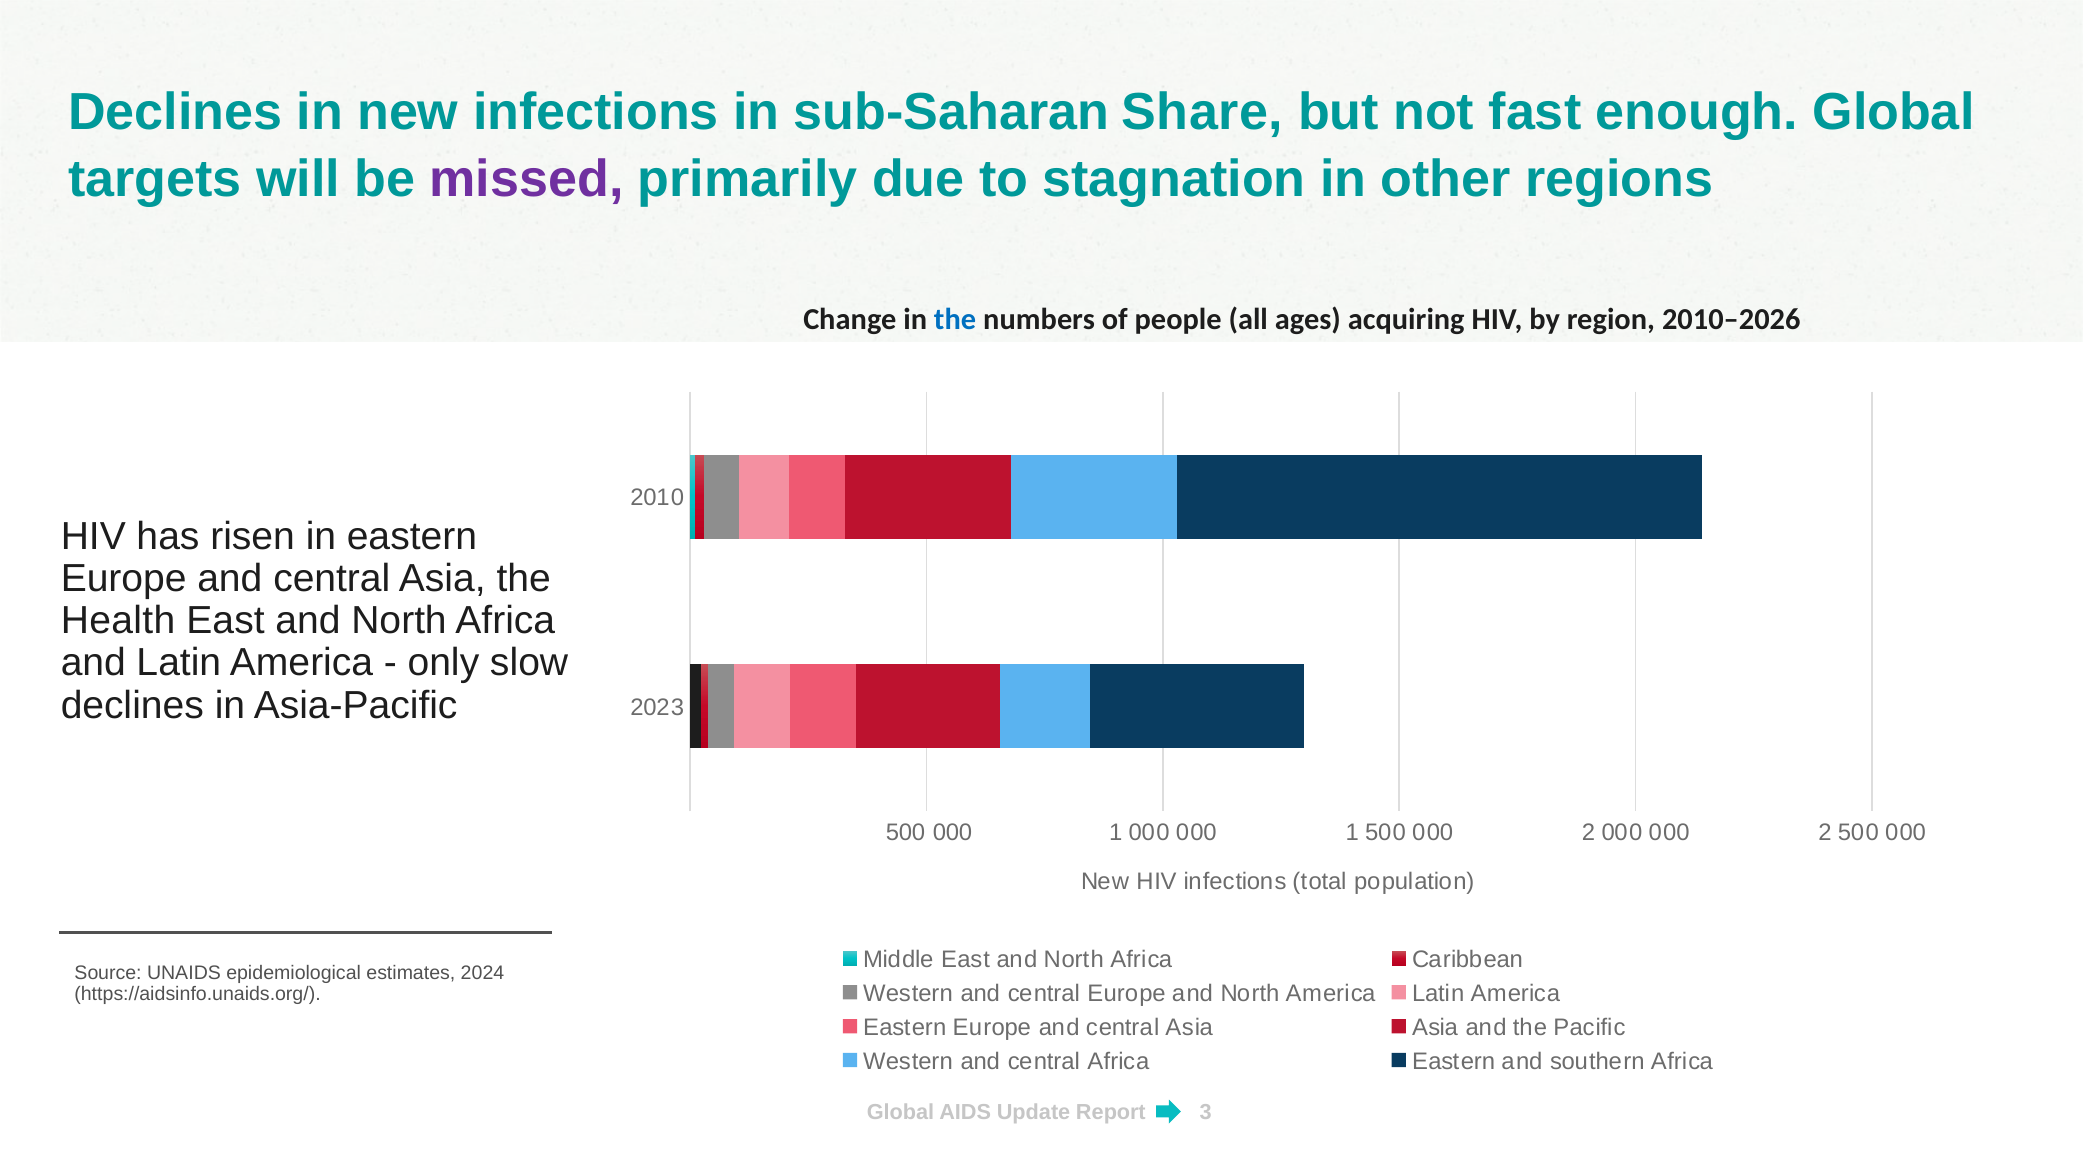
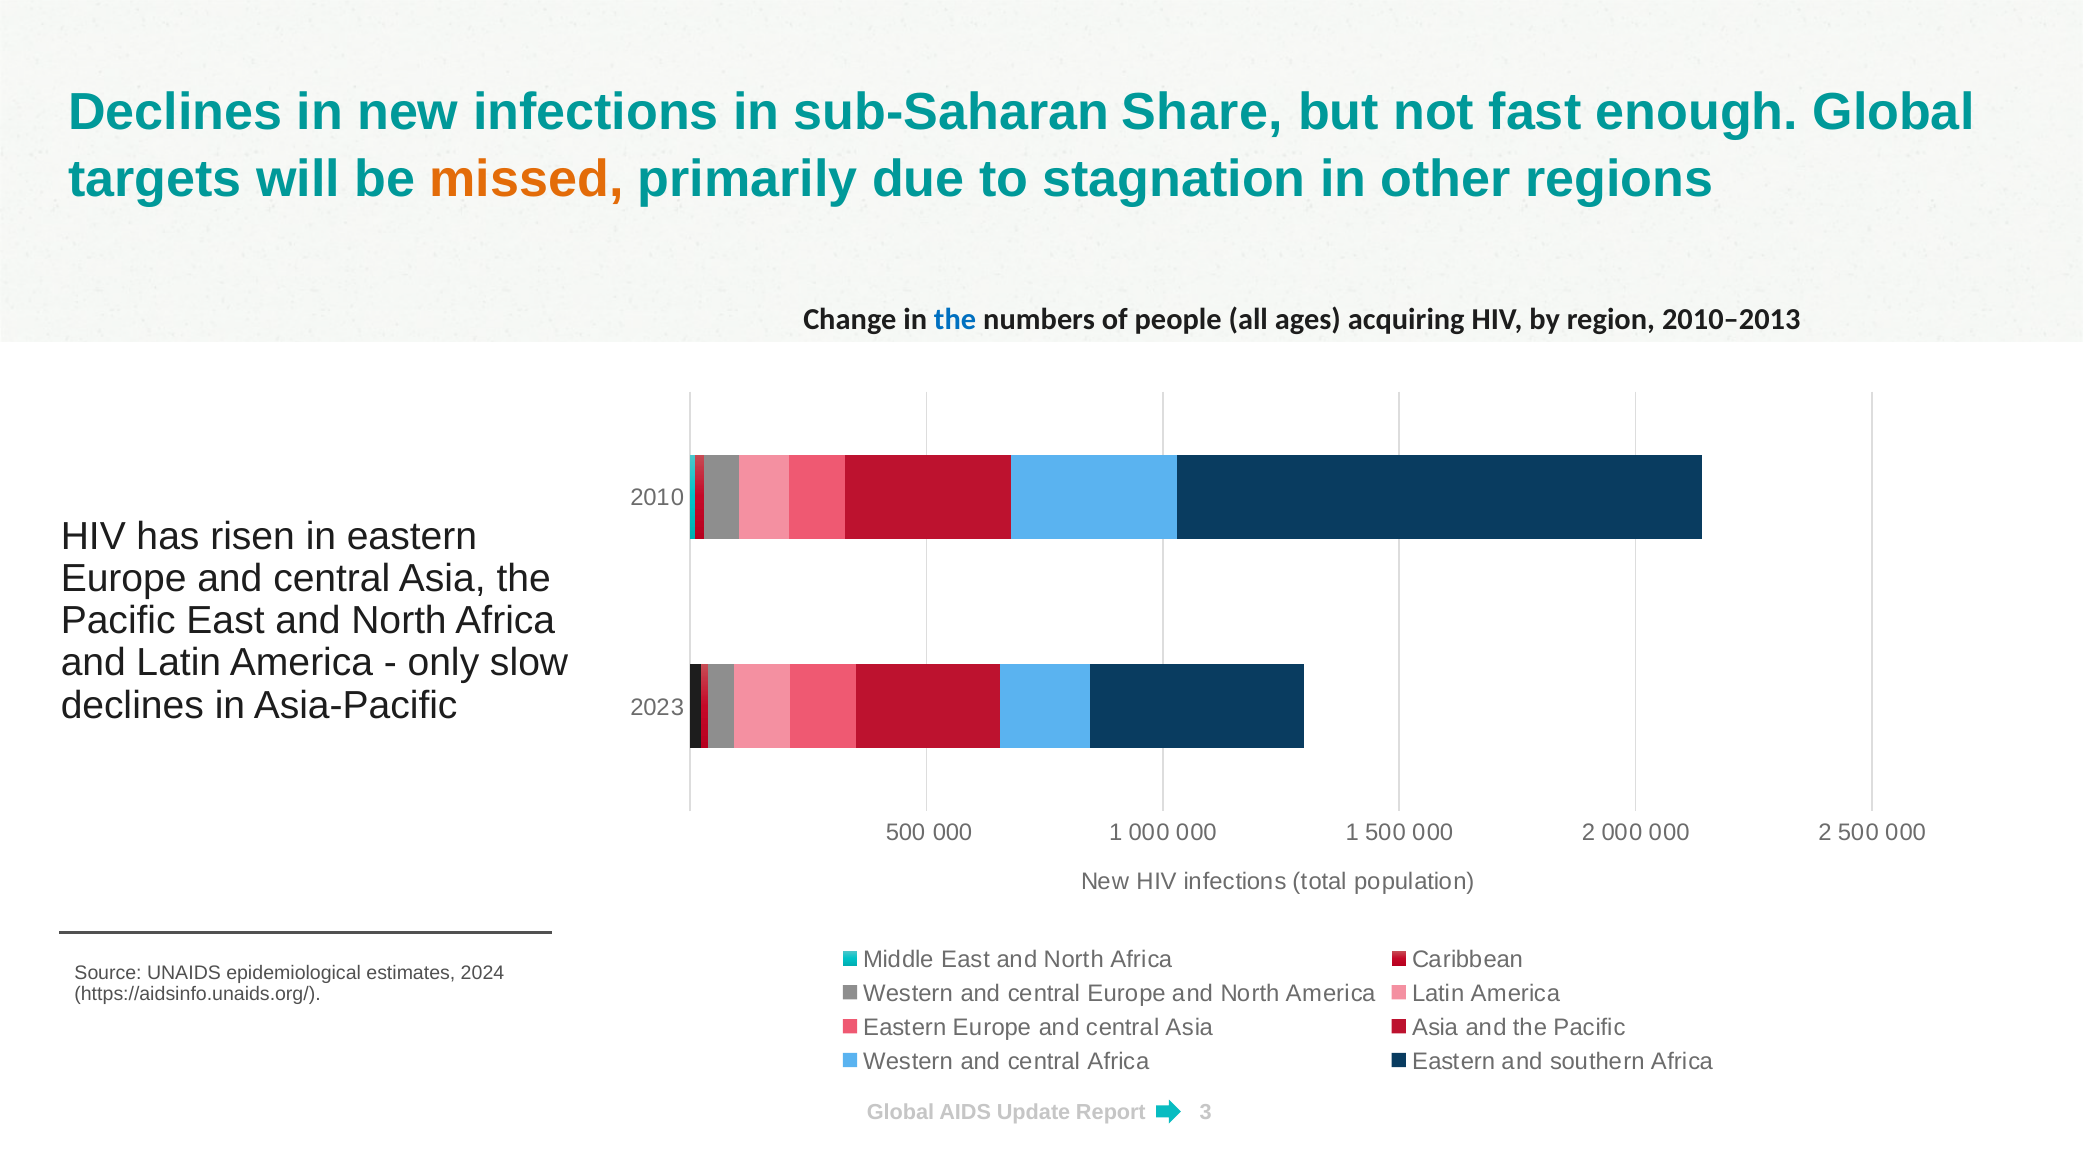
missed colour: purple -> orange
2010–2026: 2010–2026 -> 2010–2013
Health at (118, 621): Health -> Pacific
